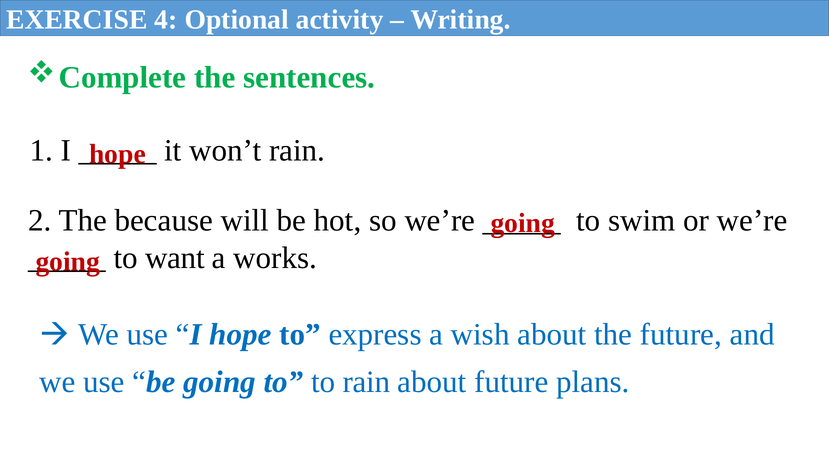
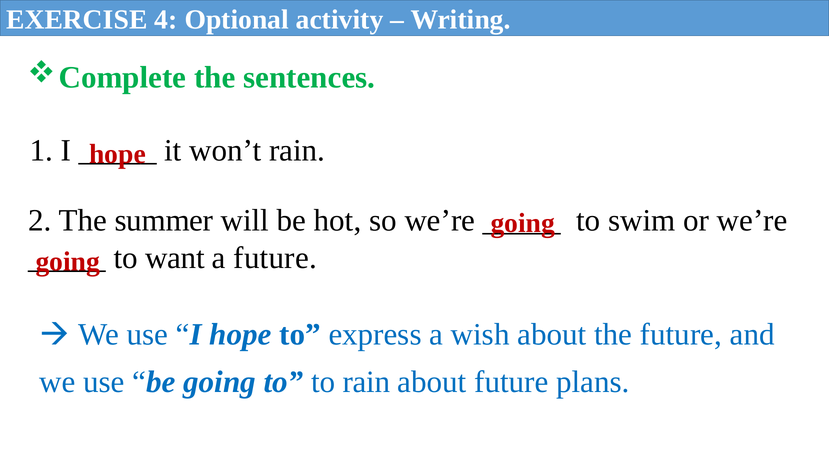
because: because -> summer
a works: works -> future
